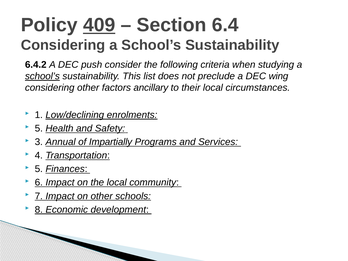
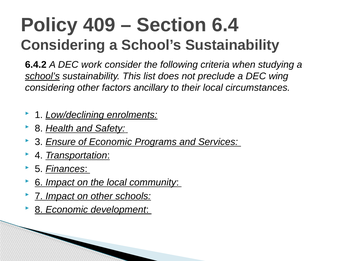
409 underline: present -> none
push: push -> work
5 at (39, 128): 5 -> 8
Annual: Annual -> Ensure
of Impartially: Impartially -> Economic
